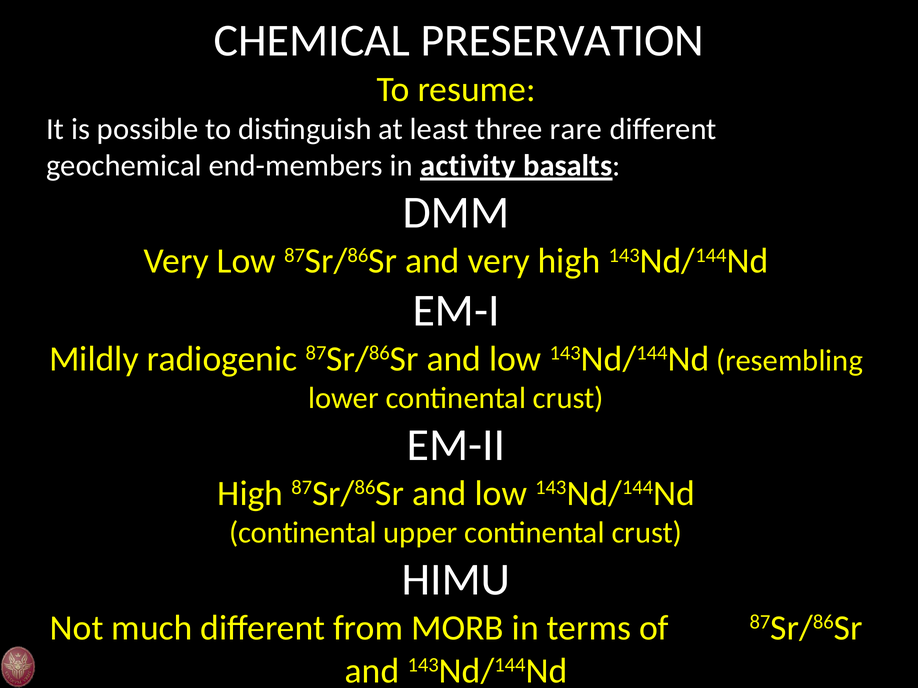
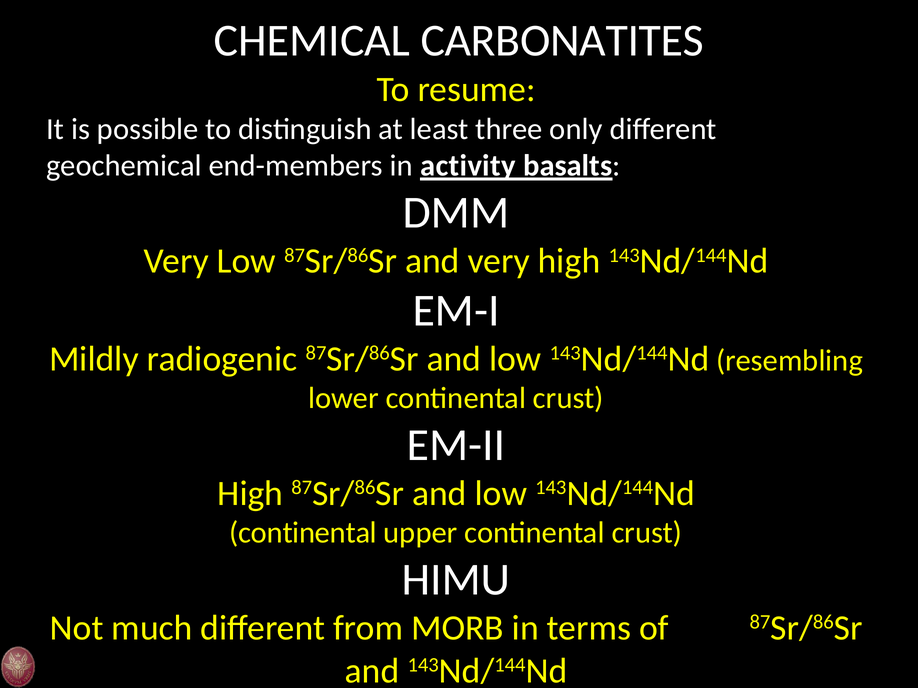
PRESERVATION: PRESERVATION -> CARBONATITES
rare: rare -> only
